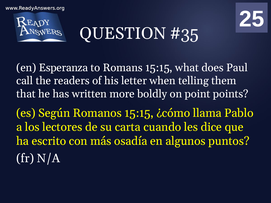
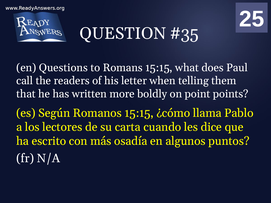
Esperanza: Esperanza -> Questions
